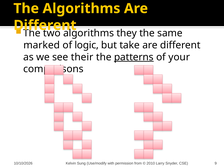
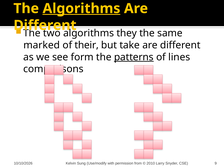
Algorithms at (81, 8) underline: none -> present
logic: logic -> their
their: their -> form
your: your -> lines
